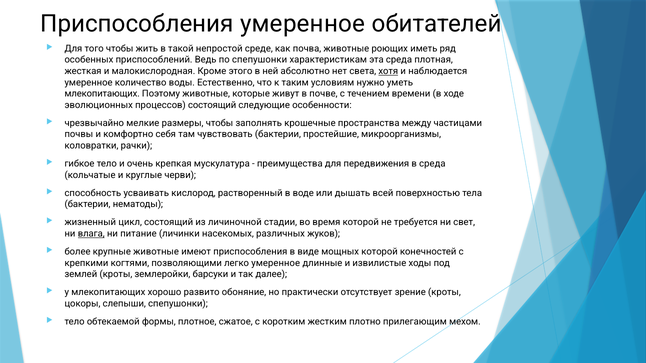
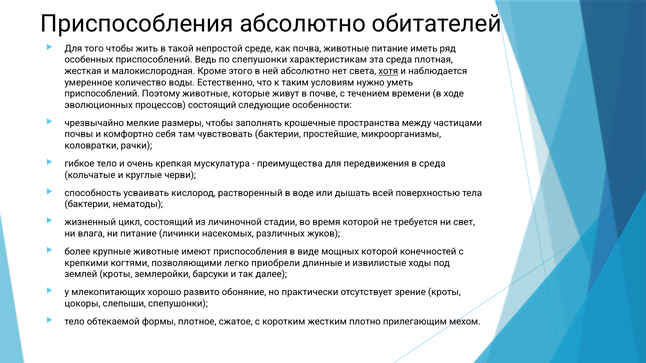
Приспособления умеренное: умеренное -> абсолютно
животные роющих: роющих -> питание
млекопитающих at (102, 94): млекопитающих -> приспособлений
влага underline: present -> none
легко умеренное: умеренное -> приобрели
